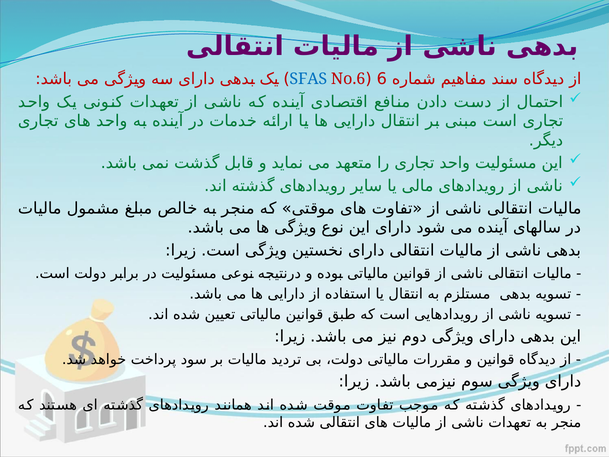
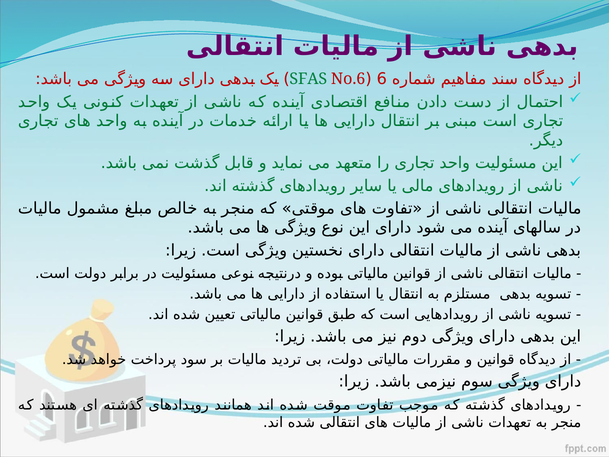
SFAS colour: blue -> green
